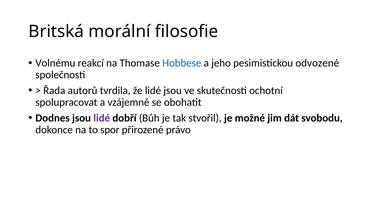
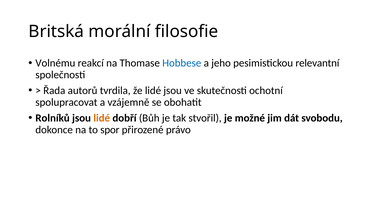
odvozené: odvozené -> relevantní
Dodnes: Dodnes -> Rolníků
lidé at (102, 118) colour: purple -> orange
